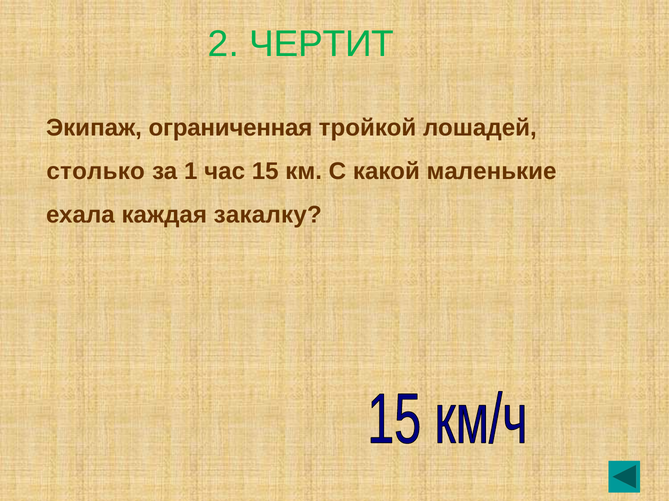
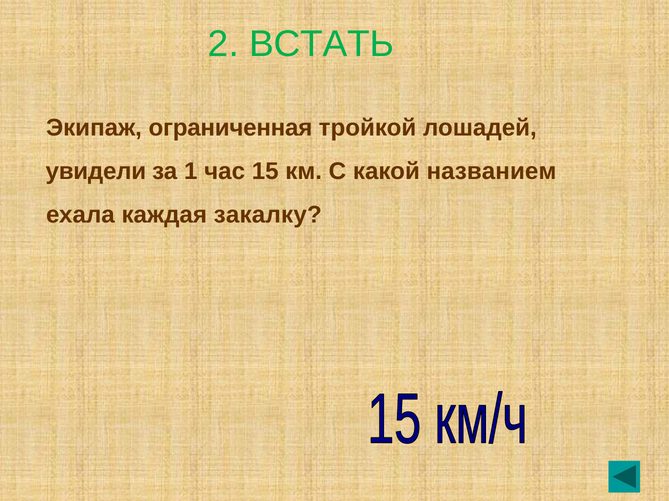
ЧЕРТИТ: ЧЕРТИТ -> ВСТАТЬ
столько: столько -> увидели
маленькие: маленькие -> названием
